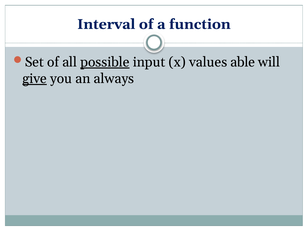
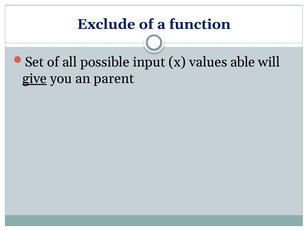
Interval: Interval -> Exclude
possible underline: present -> none
always: always -> parent
